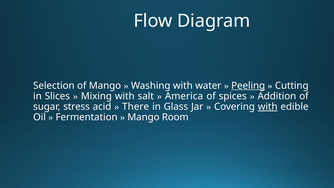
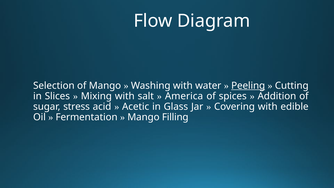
There: There -> Acetic
with at (268, 107) underline: present -> none
Room: Room -> Filling
